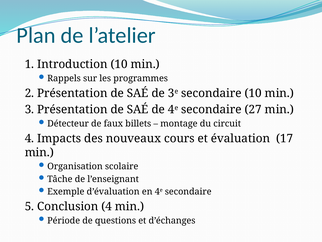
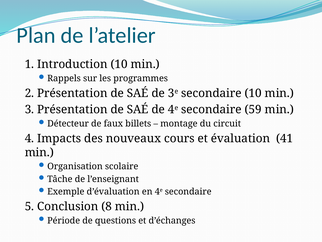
27: 27 -> 59
17: 17 -> 41
Conclusion 4: 4 -> 8
